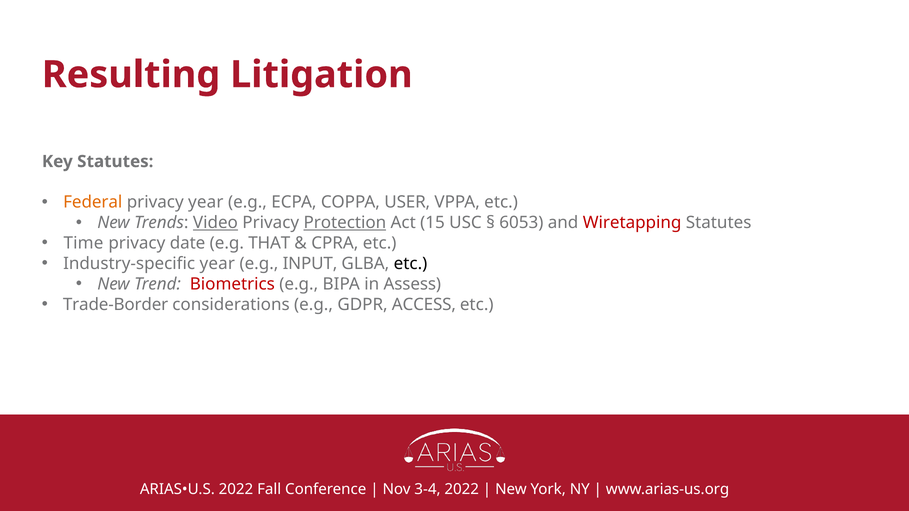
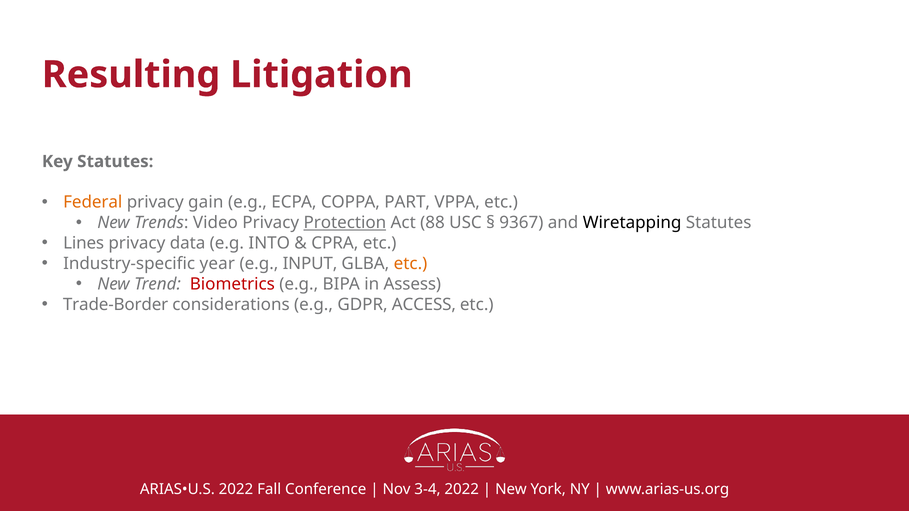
privacy year: year -> gain
USER: USER -> PART
Video underline: present -> none
15: 15 -> 88
6053: 6053 -> 9367
Wiretapping colour: red -> black
Time: Time -> Lines
date: date -> data
THAT: THAT -> INTO
etc at (411, 264) colour: black -> orange
